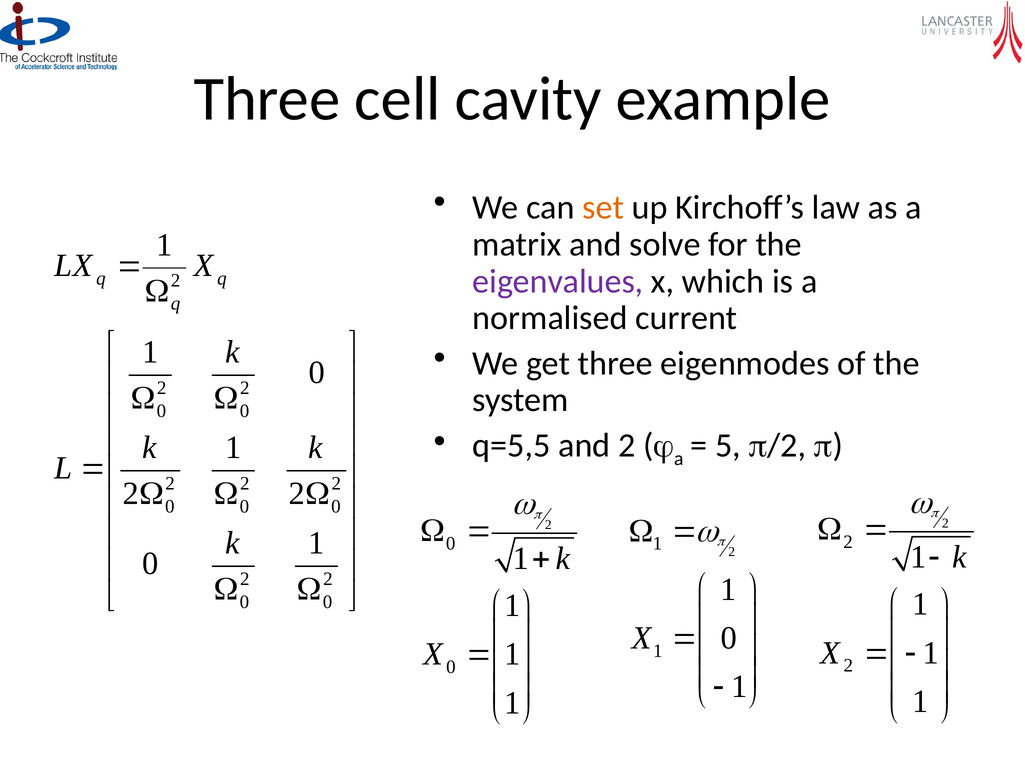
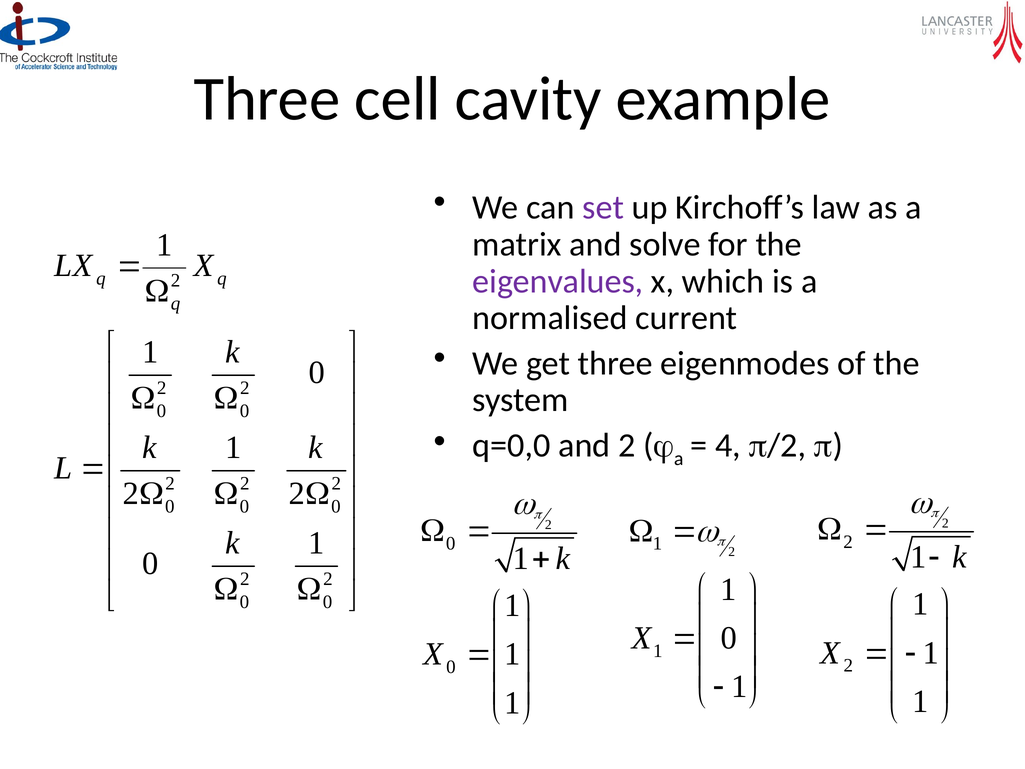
set colour: orange -> purple
q=5,5: q=5,5 -> q=0,0
5: 5 -> 4
